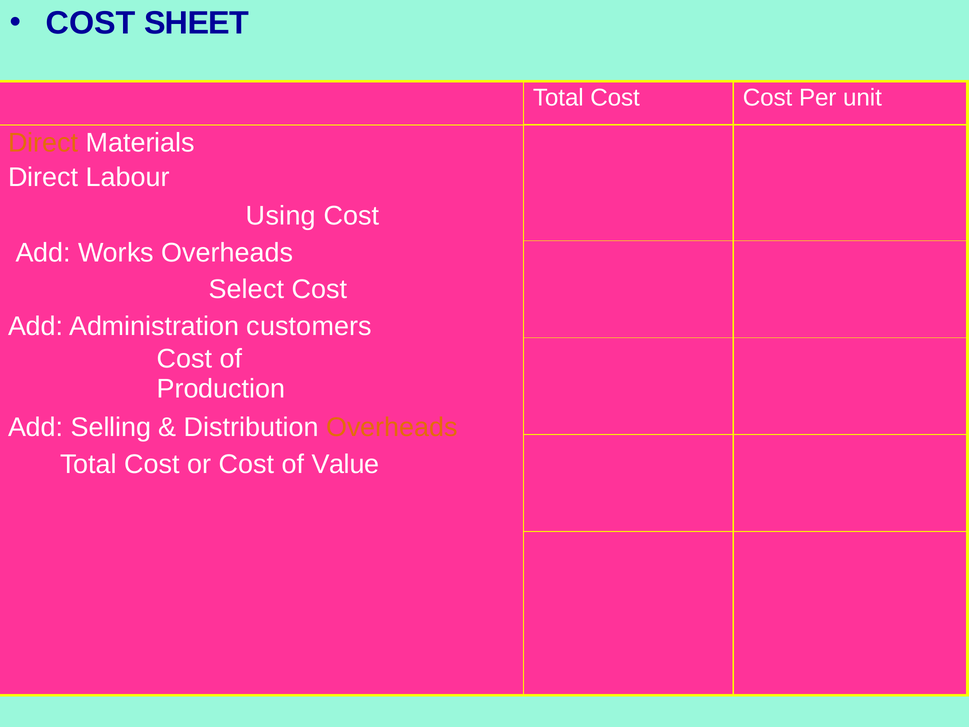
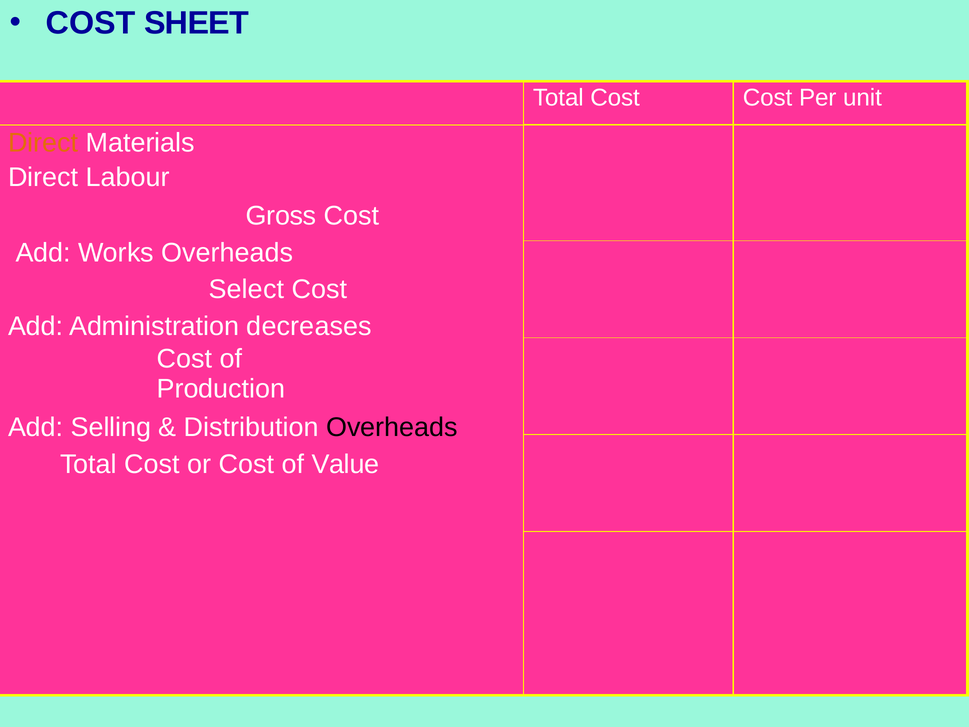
Using: Using -> Gross
customers: customers -> decreases
Overheads at (392, 427) colour: orange -> black
